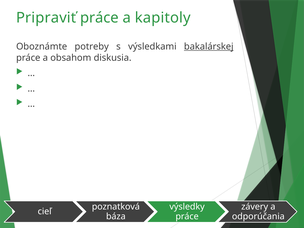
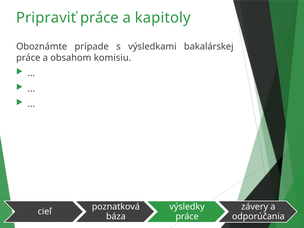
potreby: potreby -> prípade
bakalárskej underline: present -> none
diskusia: diskusia -> komisiu
